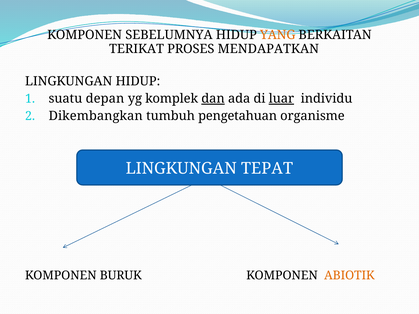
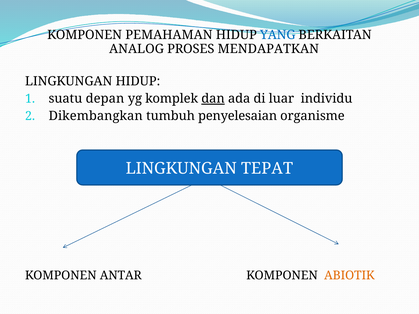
SEBELUMNYA: SEBELUMNYA -> PEMAHAMAN
YANG colour: orange -> blue
TERIKAT: TERIKAT -> ANALOG
luar underline: present -> none
pengetahuan: pengetahuan -> penyelesaian
BURUK: BURUK -> ANTAR
